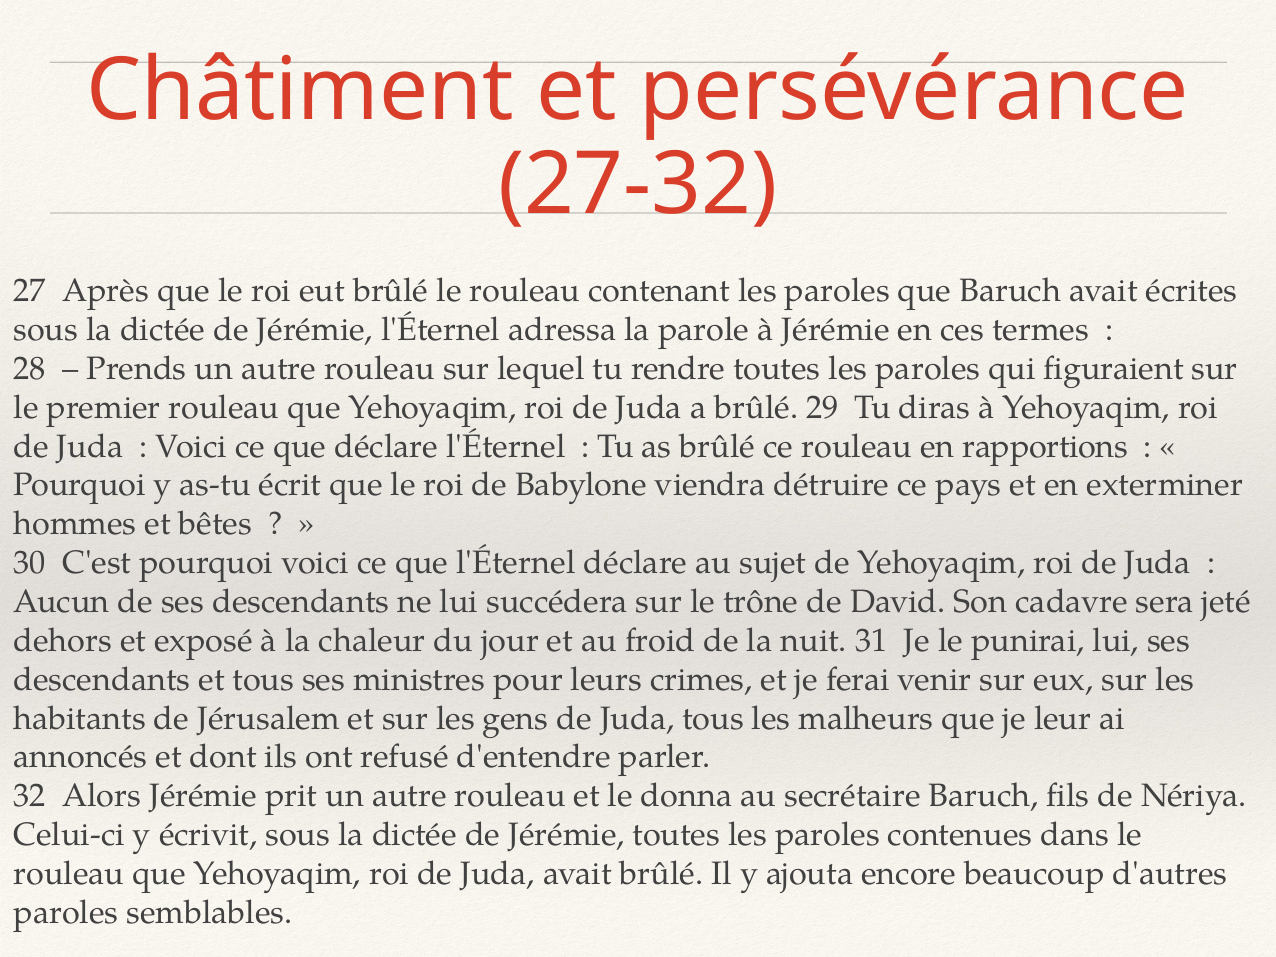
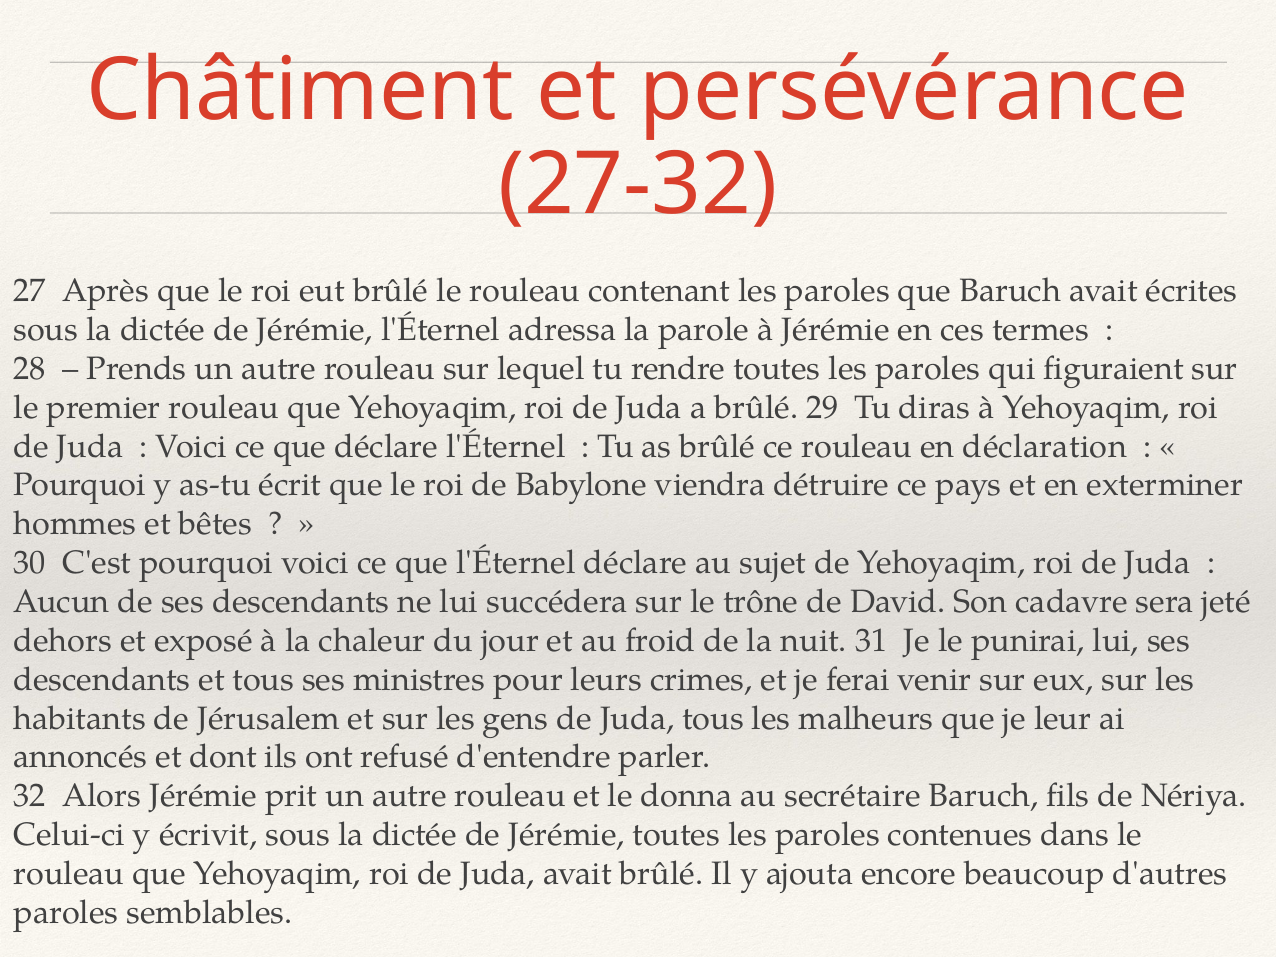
rapportions: rapportions -> déclaration
